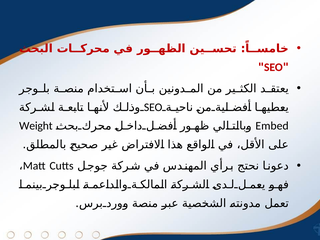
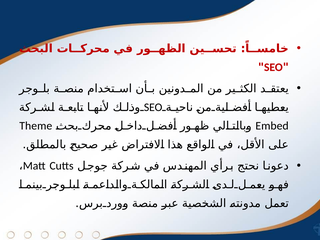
Weight: Weight -> Theme
